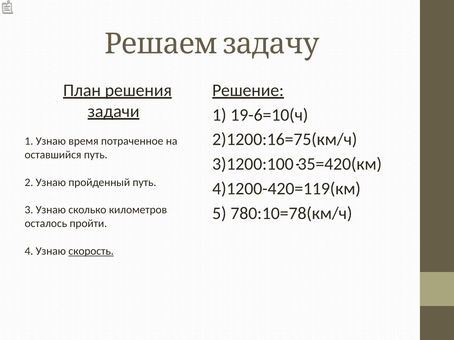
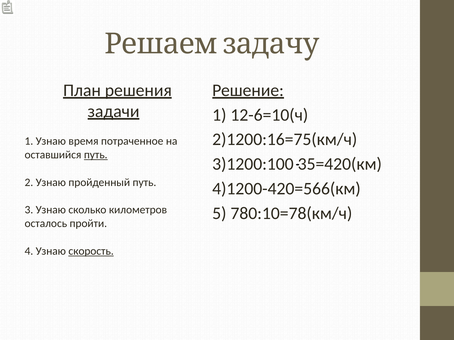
19-6=10(ч: 19-6=10(ч -> 12-6=10(ч
путь at (96, 155) underline: none -> present
4)1200-420=119(км: 4)1200-420=119(км -> 4)1200-420=566(км
